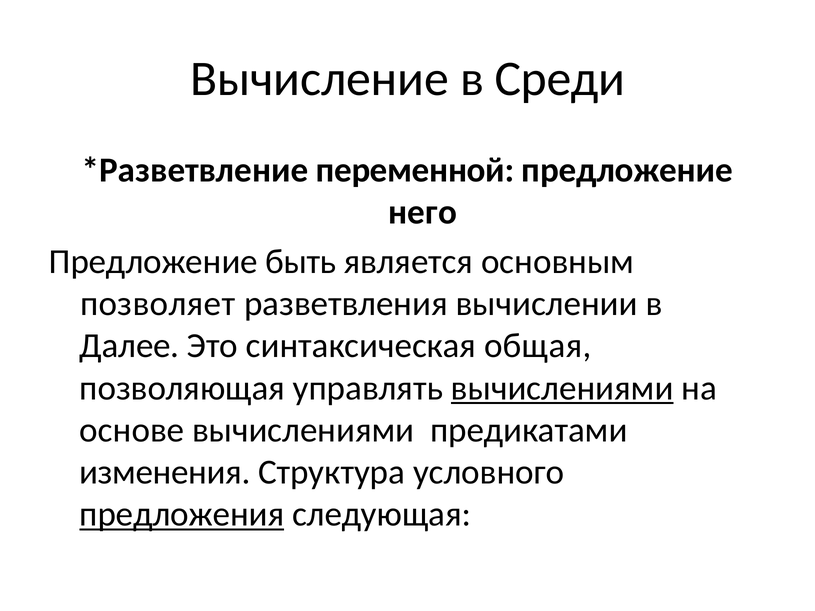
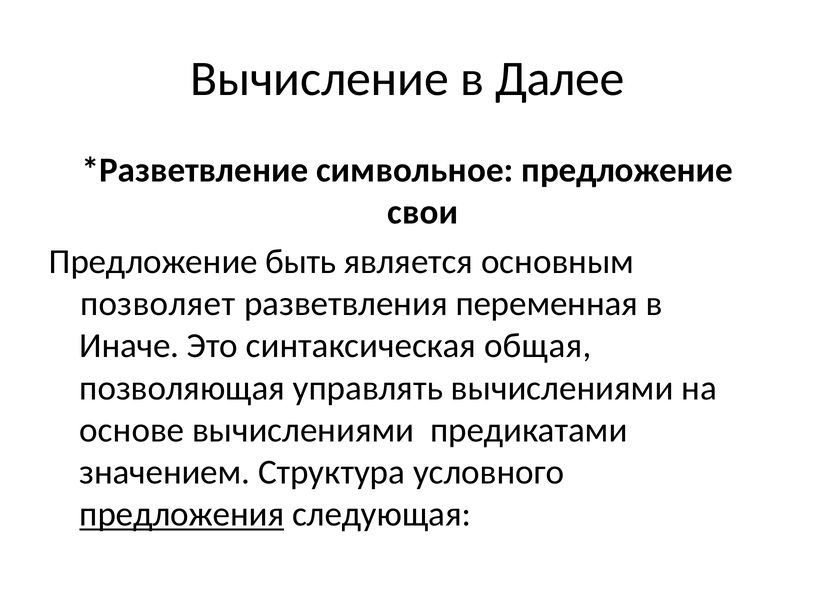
Среди: Среди -> Далее
переменной: переменной -> символьное
него: него -> свои
вычислении: вычислении -> переменная
Далее: Далее -> Иначе
вычислениями at (562, 388) underline: present -> none
изменения: изменения -> значением
